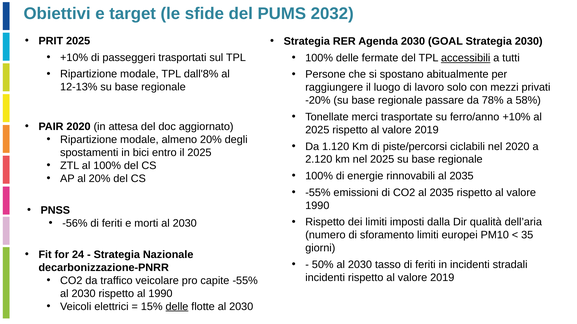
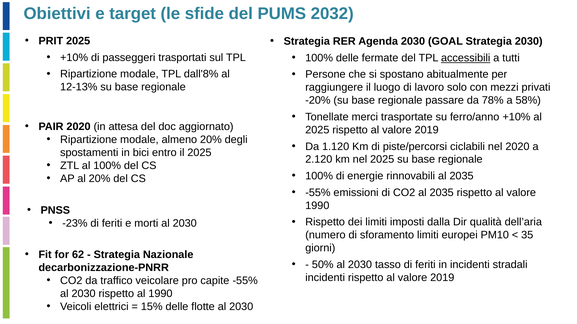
-56%: -56% -> -23%
24: 24 -> 62
delle at (177, 307) underline: present -> none
